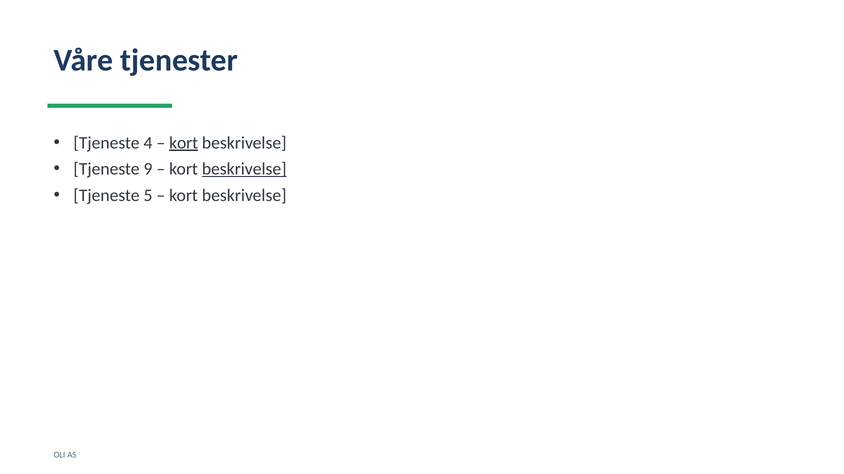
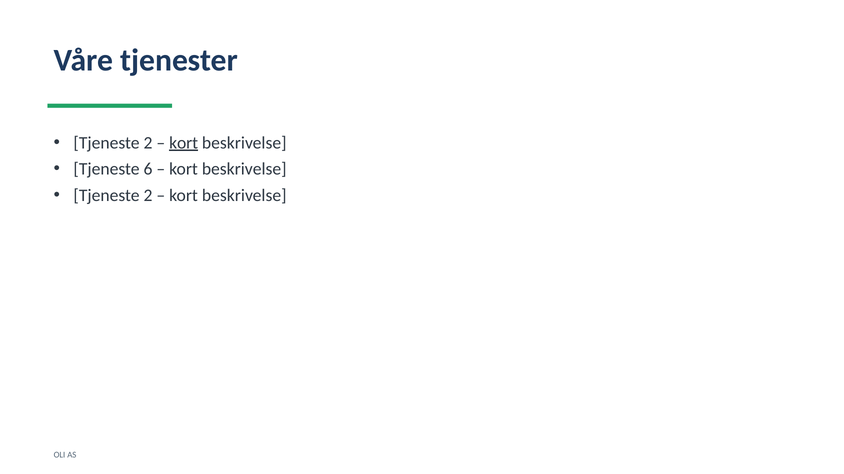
4 at (148, 143): 4 -> 2
9: 9 -> 6
beskrivelse at (244, 169) underline: present -> none
5 at (148, 196): 5 -> 2
